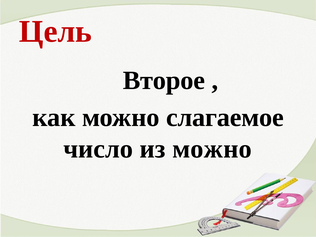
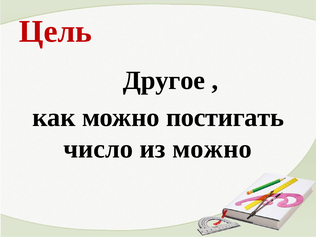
Второе: Второе -> Другое
слагаемое: слагаемое -> постигать
